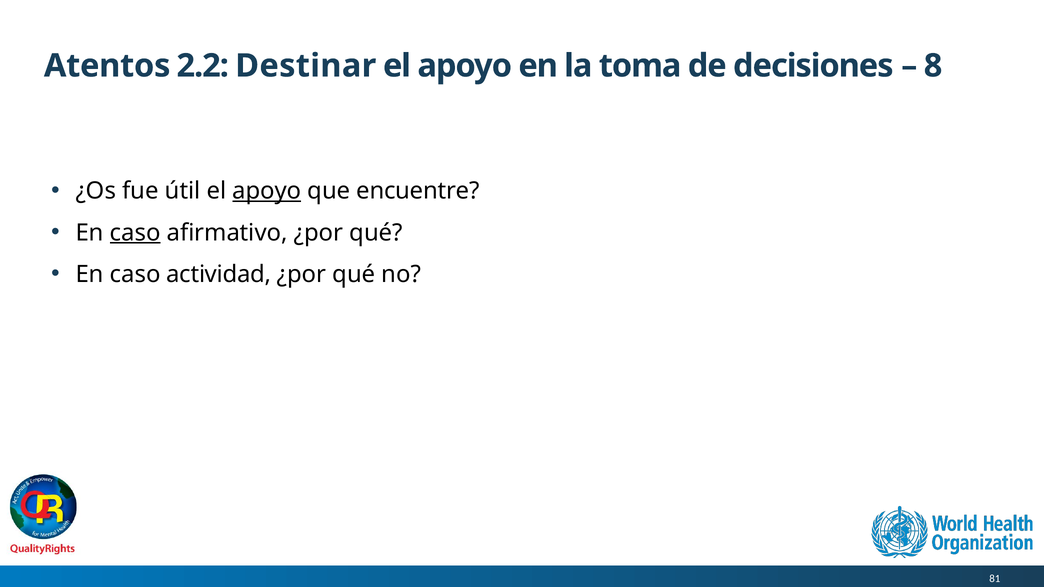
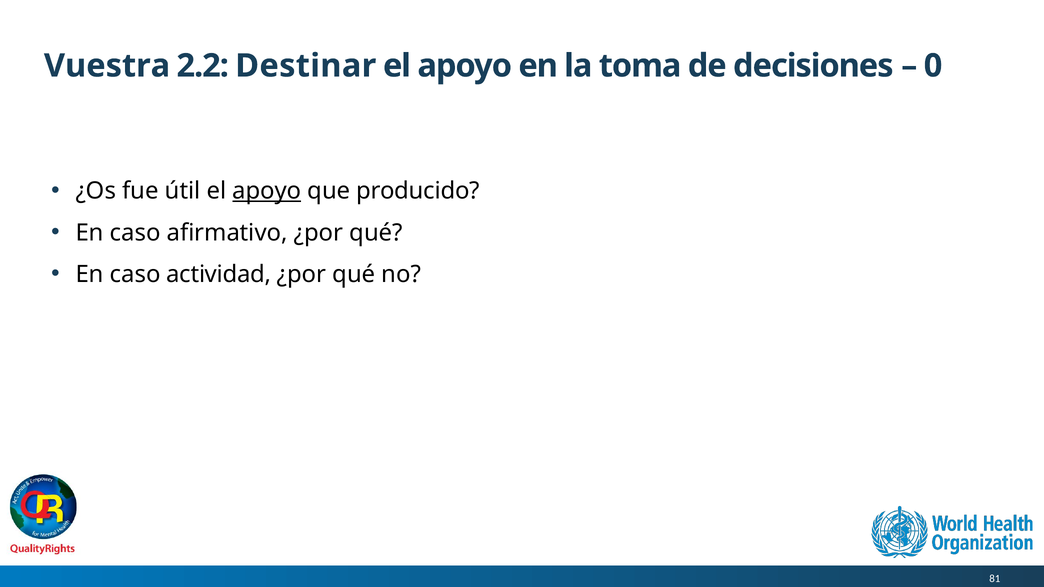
Atentos: Atentos -> Vuestra
8: 8 -> 0
encuentre: encuentre -> producido
caso at (135, 233) underline: present -> none
